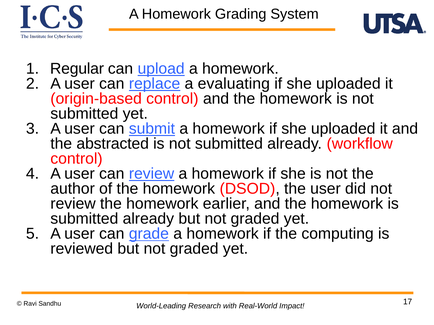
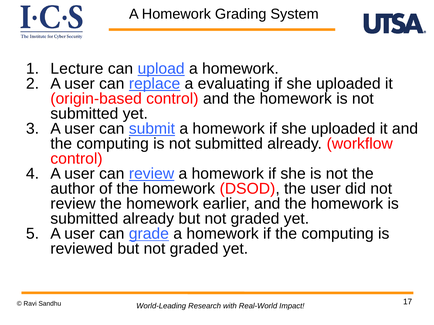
Regular: Regular -> Lecture
abstracted at (113, 144): abstracted -> computing
